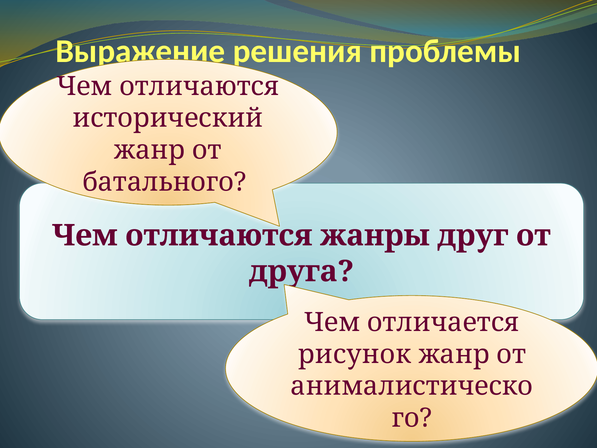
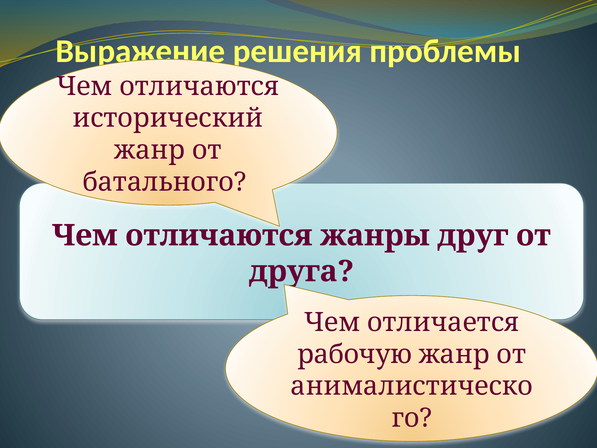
рисунок: рисунок -> рабочую
